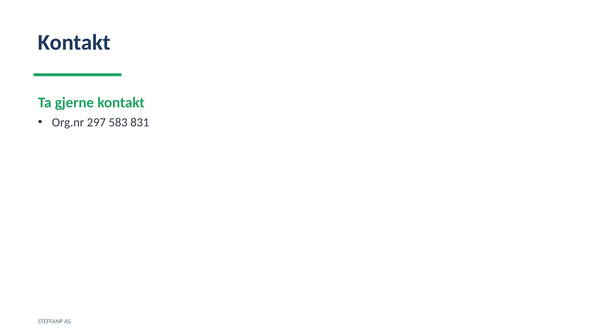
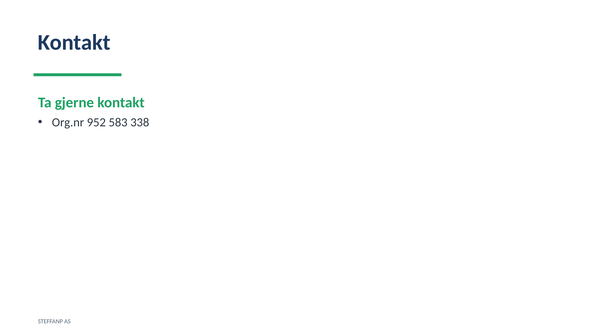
297: 297 -> 952
831: 831 -> 338
